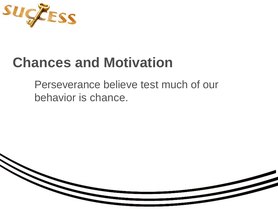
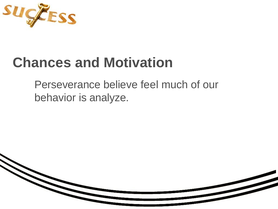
test: test -> feel
chance: chance -> analyze
